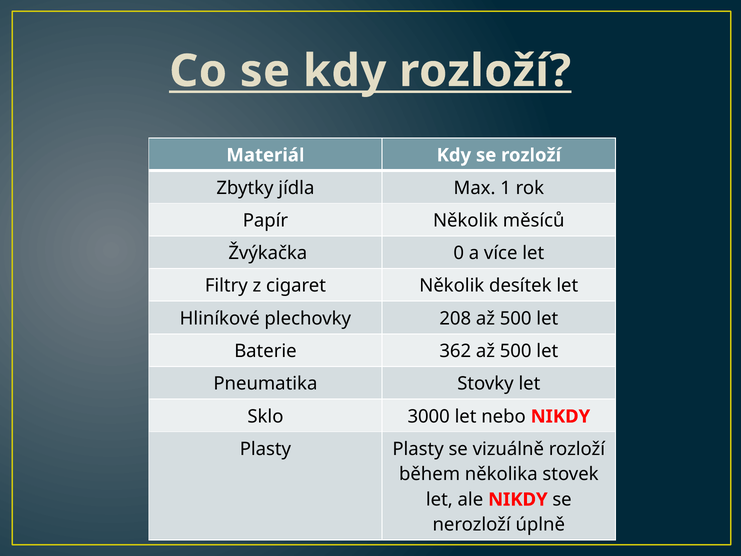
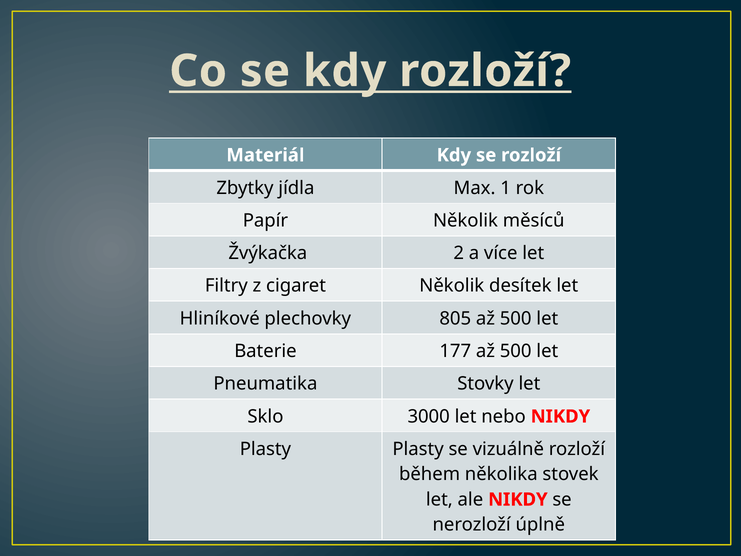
0: 0 -> 2
208: 208 -> 805
362: 362 -> 177
